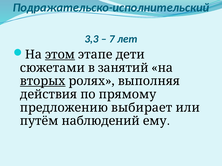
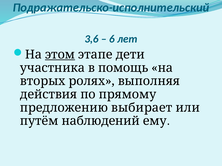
3,3: 3,3 -> 3,6
7: 7 -> 6
сюжетами: сюжетами -> участника
занятий: занятий -> помощь
вторых underline: present -> none
